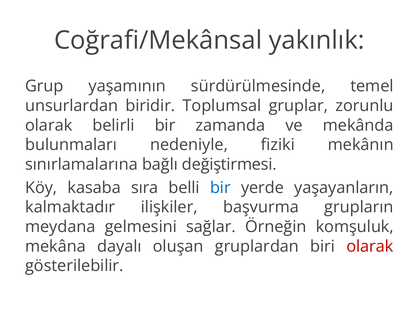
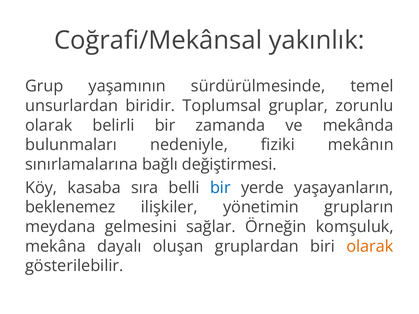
kalmaktadır: kalmaktadır -> beklenemez
başvurma: başvurma -> yönetimin
olarak at (370, 247) colour: red -> orange
